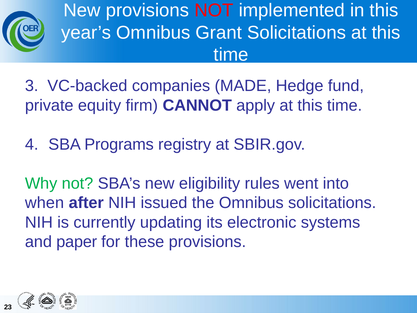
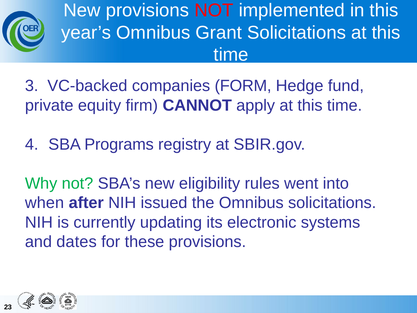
MADE: MADE -> FORM
paper: paper -> dates
